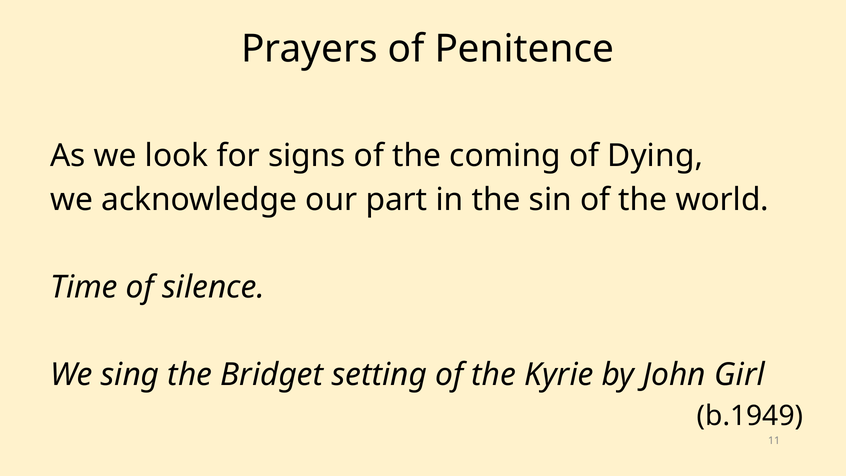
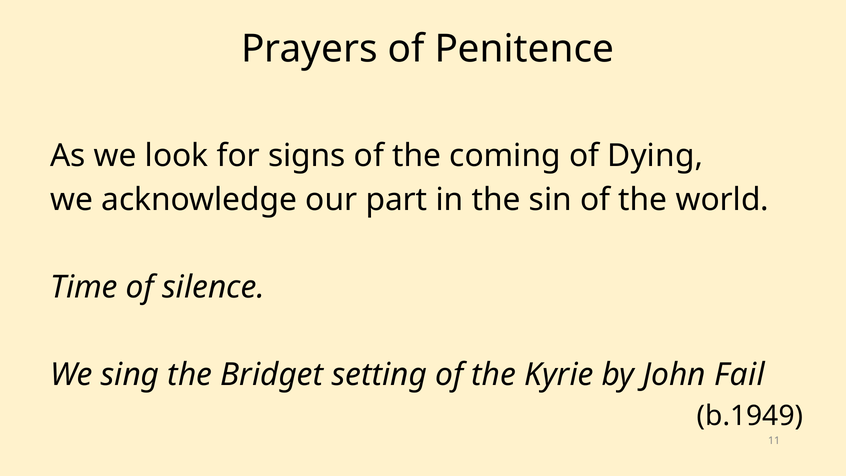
Girl: Girl -> Fail
